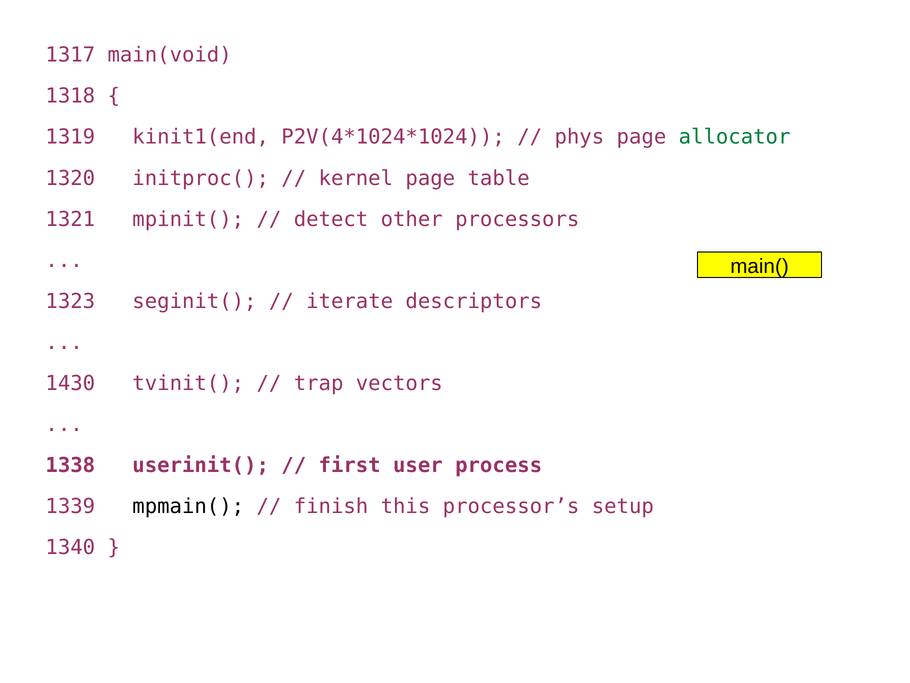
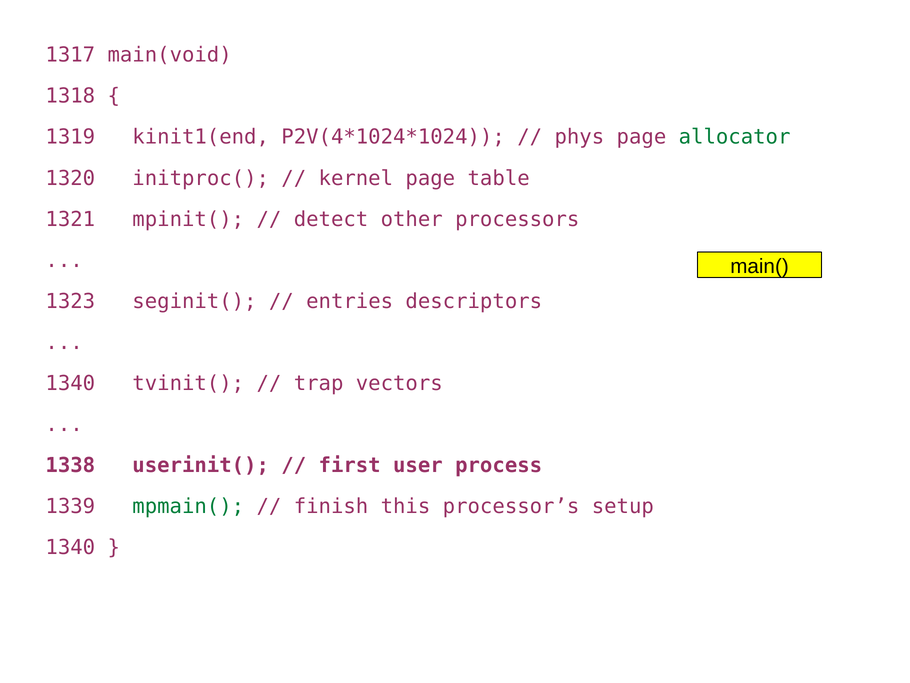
iterate: iterate -> entries
1430 at (70, 383): 1430 -> 1340
mpmain( colour: black -> green
